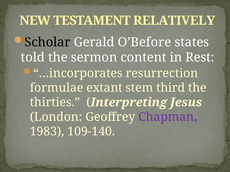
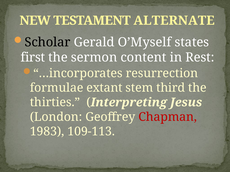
RELATIVELY: RELATIVELY -> ALTERNATE
O’Before: O’Before -> O’Myself
told: told -> first
Chapman colour: purple -> red
109-140: 109-140 -> 109-113
